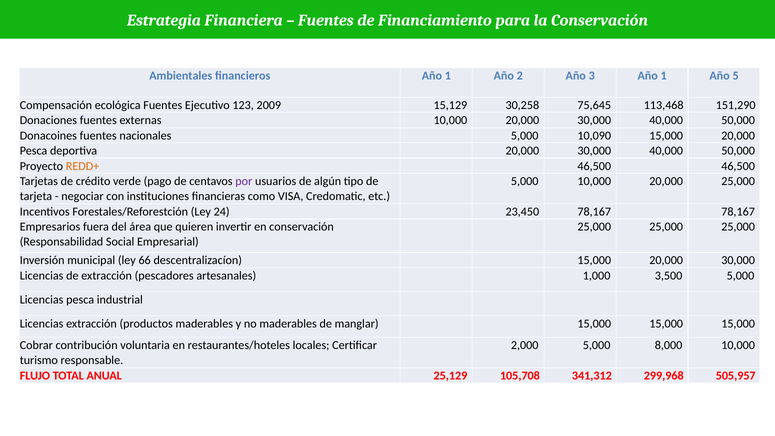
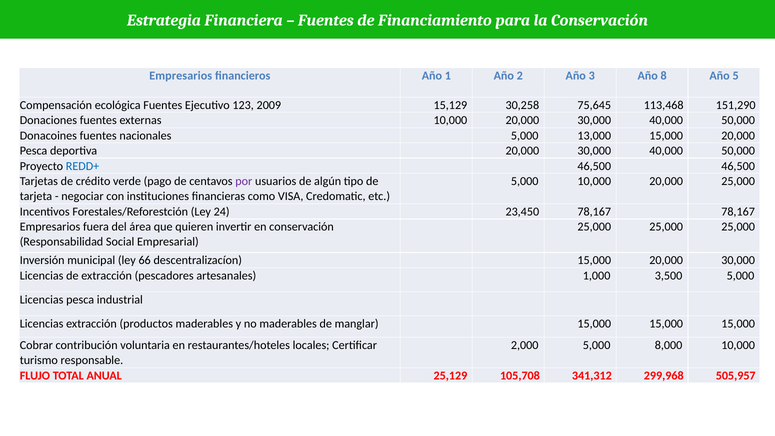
Ambientales at (181, 76): Ambientales -> Empresarios
3 Año 1: 1 -> 8
10,090: 10,090 -> 13,000
REDD+ colour: orange -> blue
